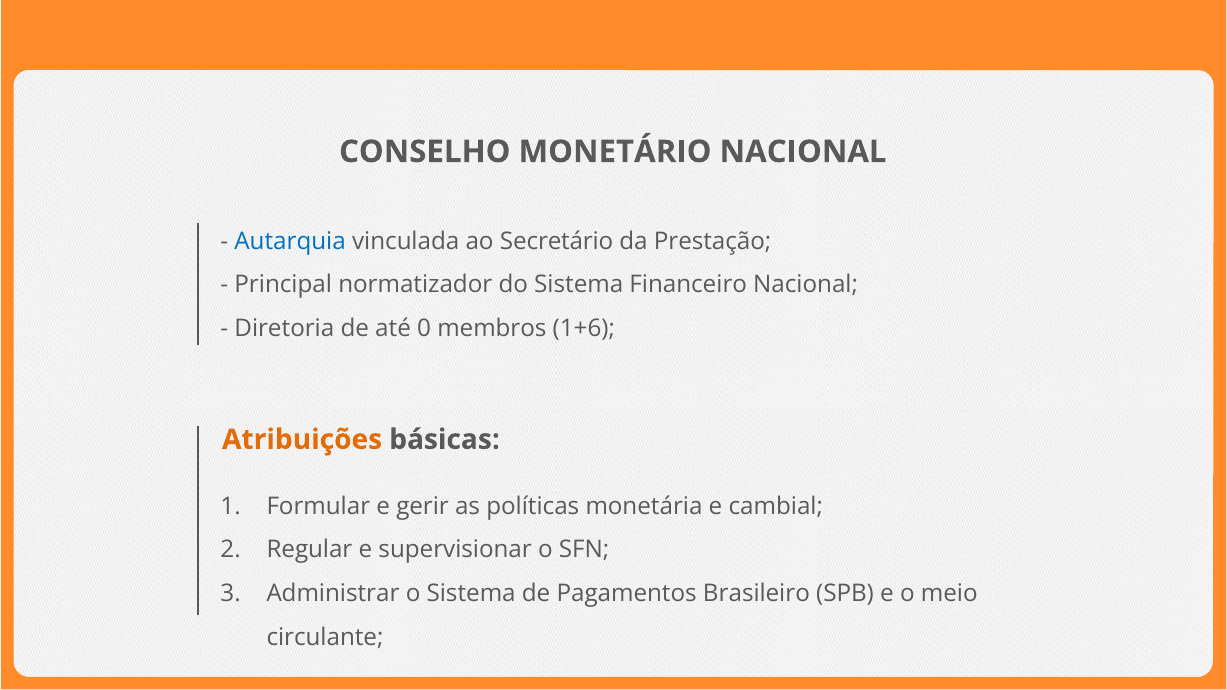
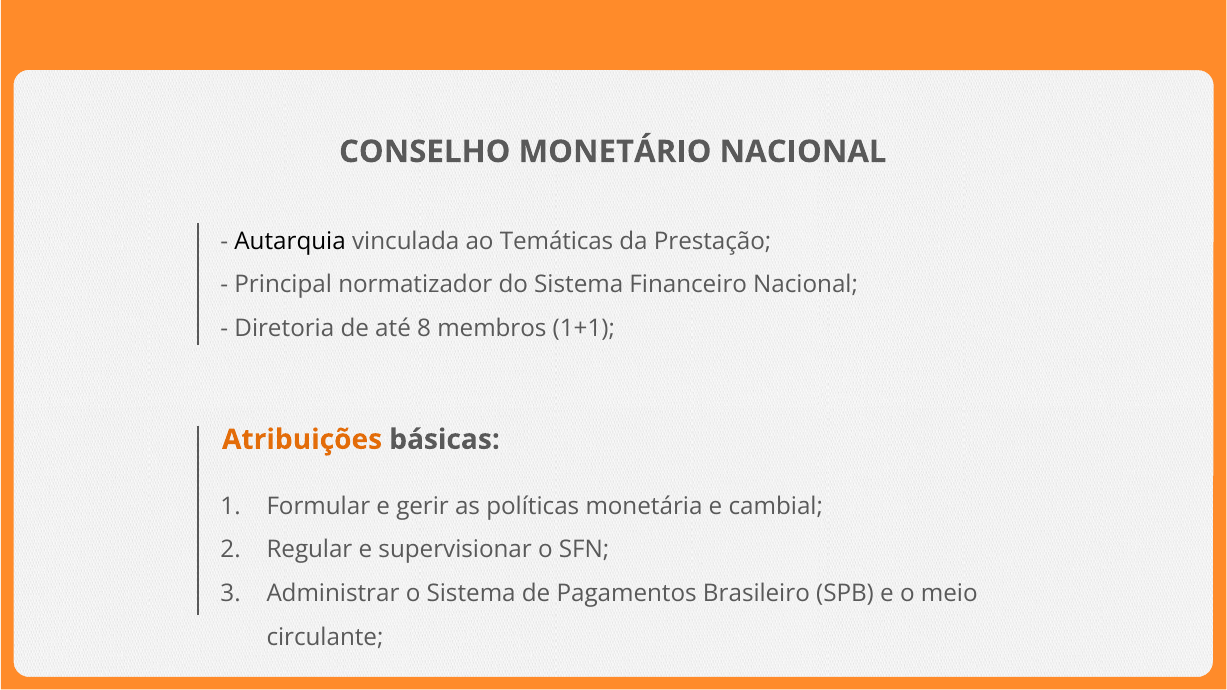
Autarquia colour: blue -> black
Secretário: Secretário -> Temáticas
0: 0 -> 8
1+6: 1+6 -> 1+1
